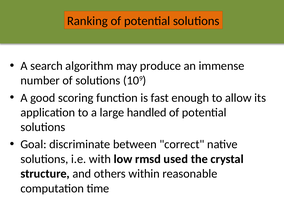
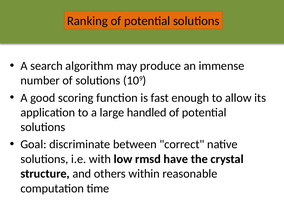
used: used -> have
